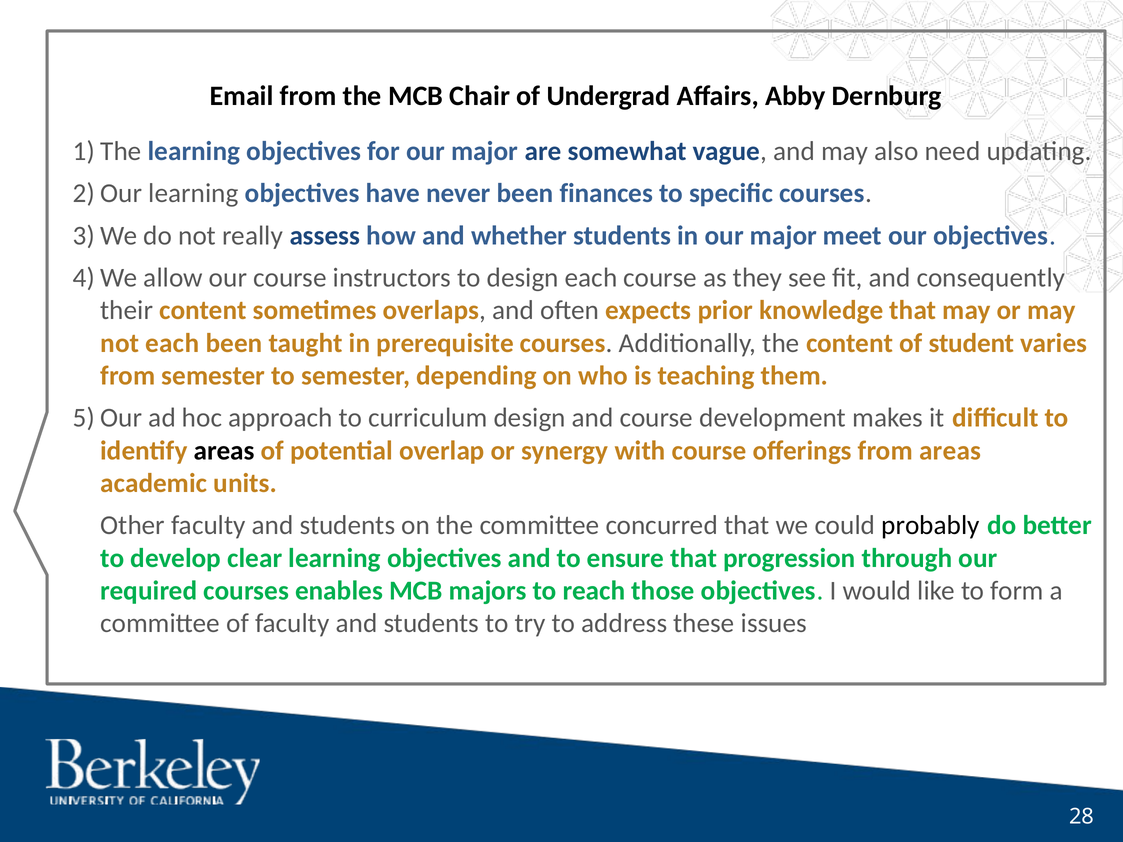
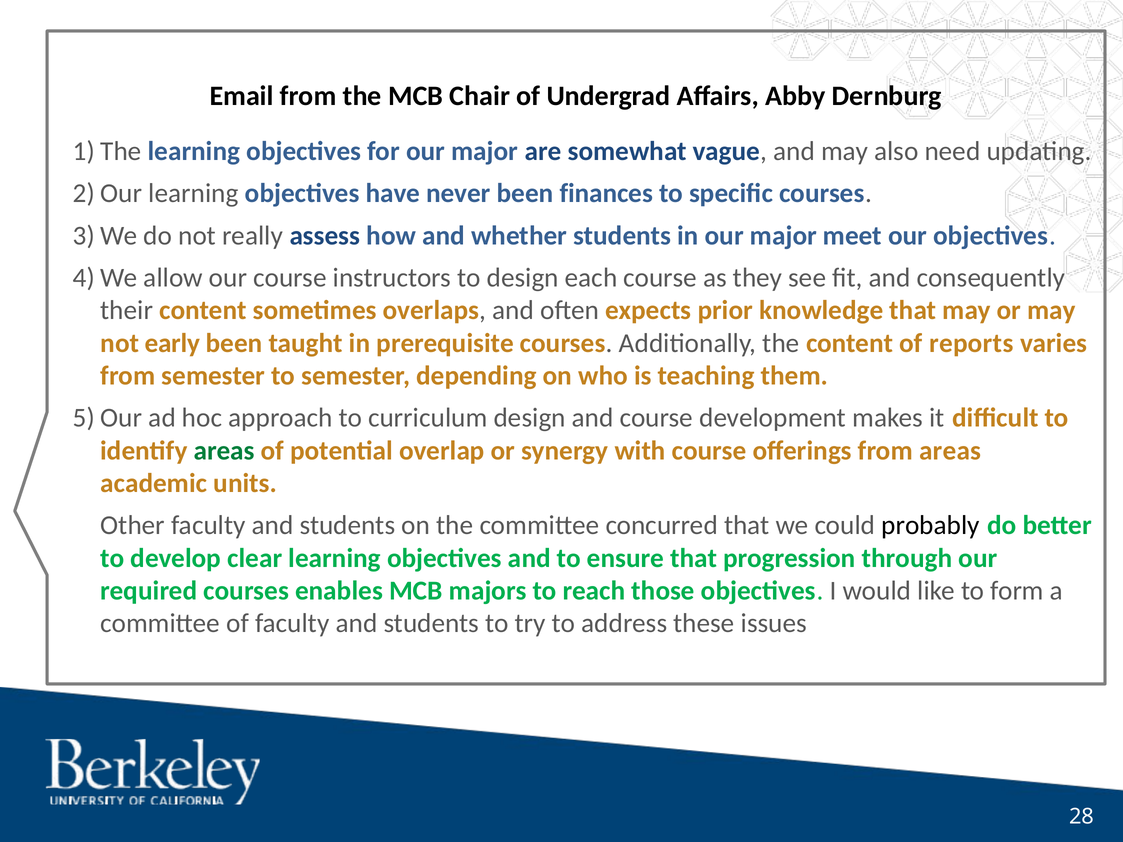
not each: each -> early
student: student -> reports
areas at (224, 451) colour: black -> green
